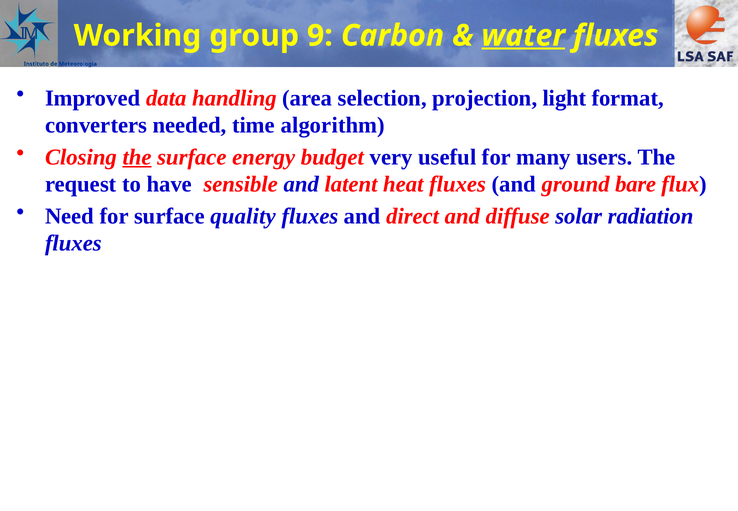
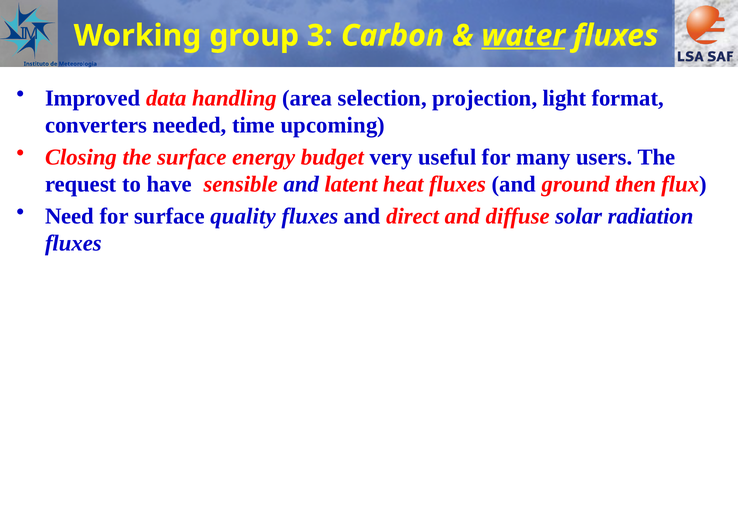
9: 9 -> 3
algorithm: algorithm -> upcoming
the at (137, 157) underline: present -> none
bare: bare -> then
